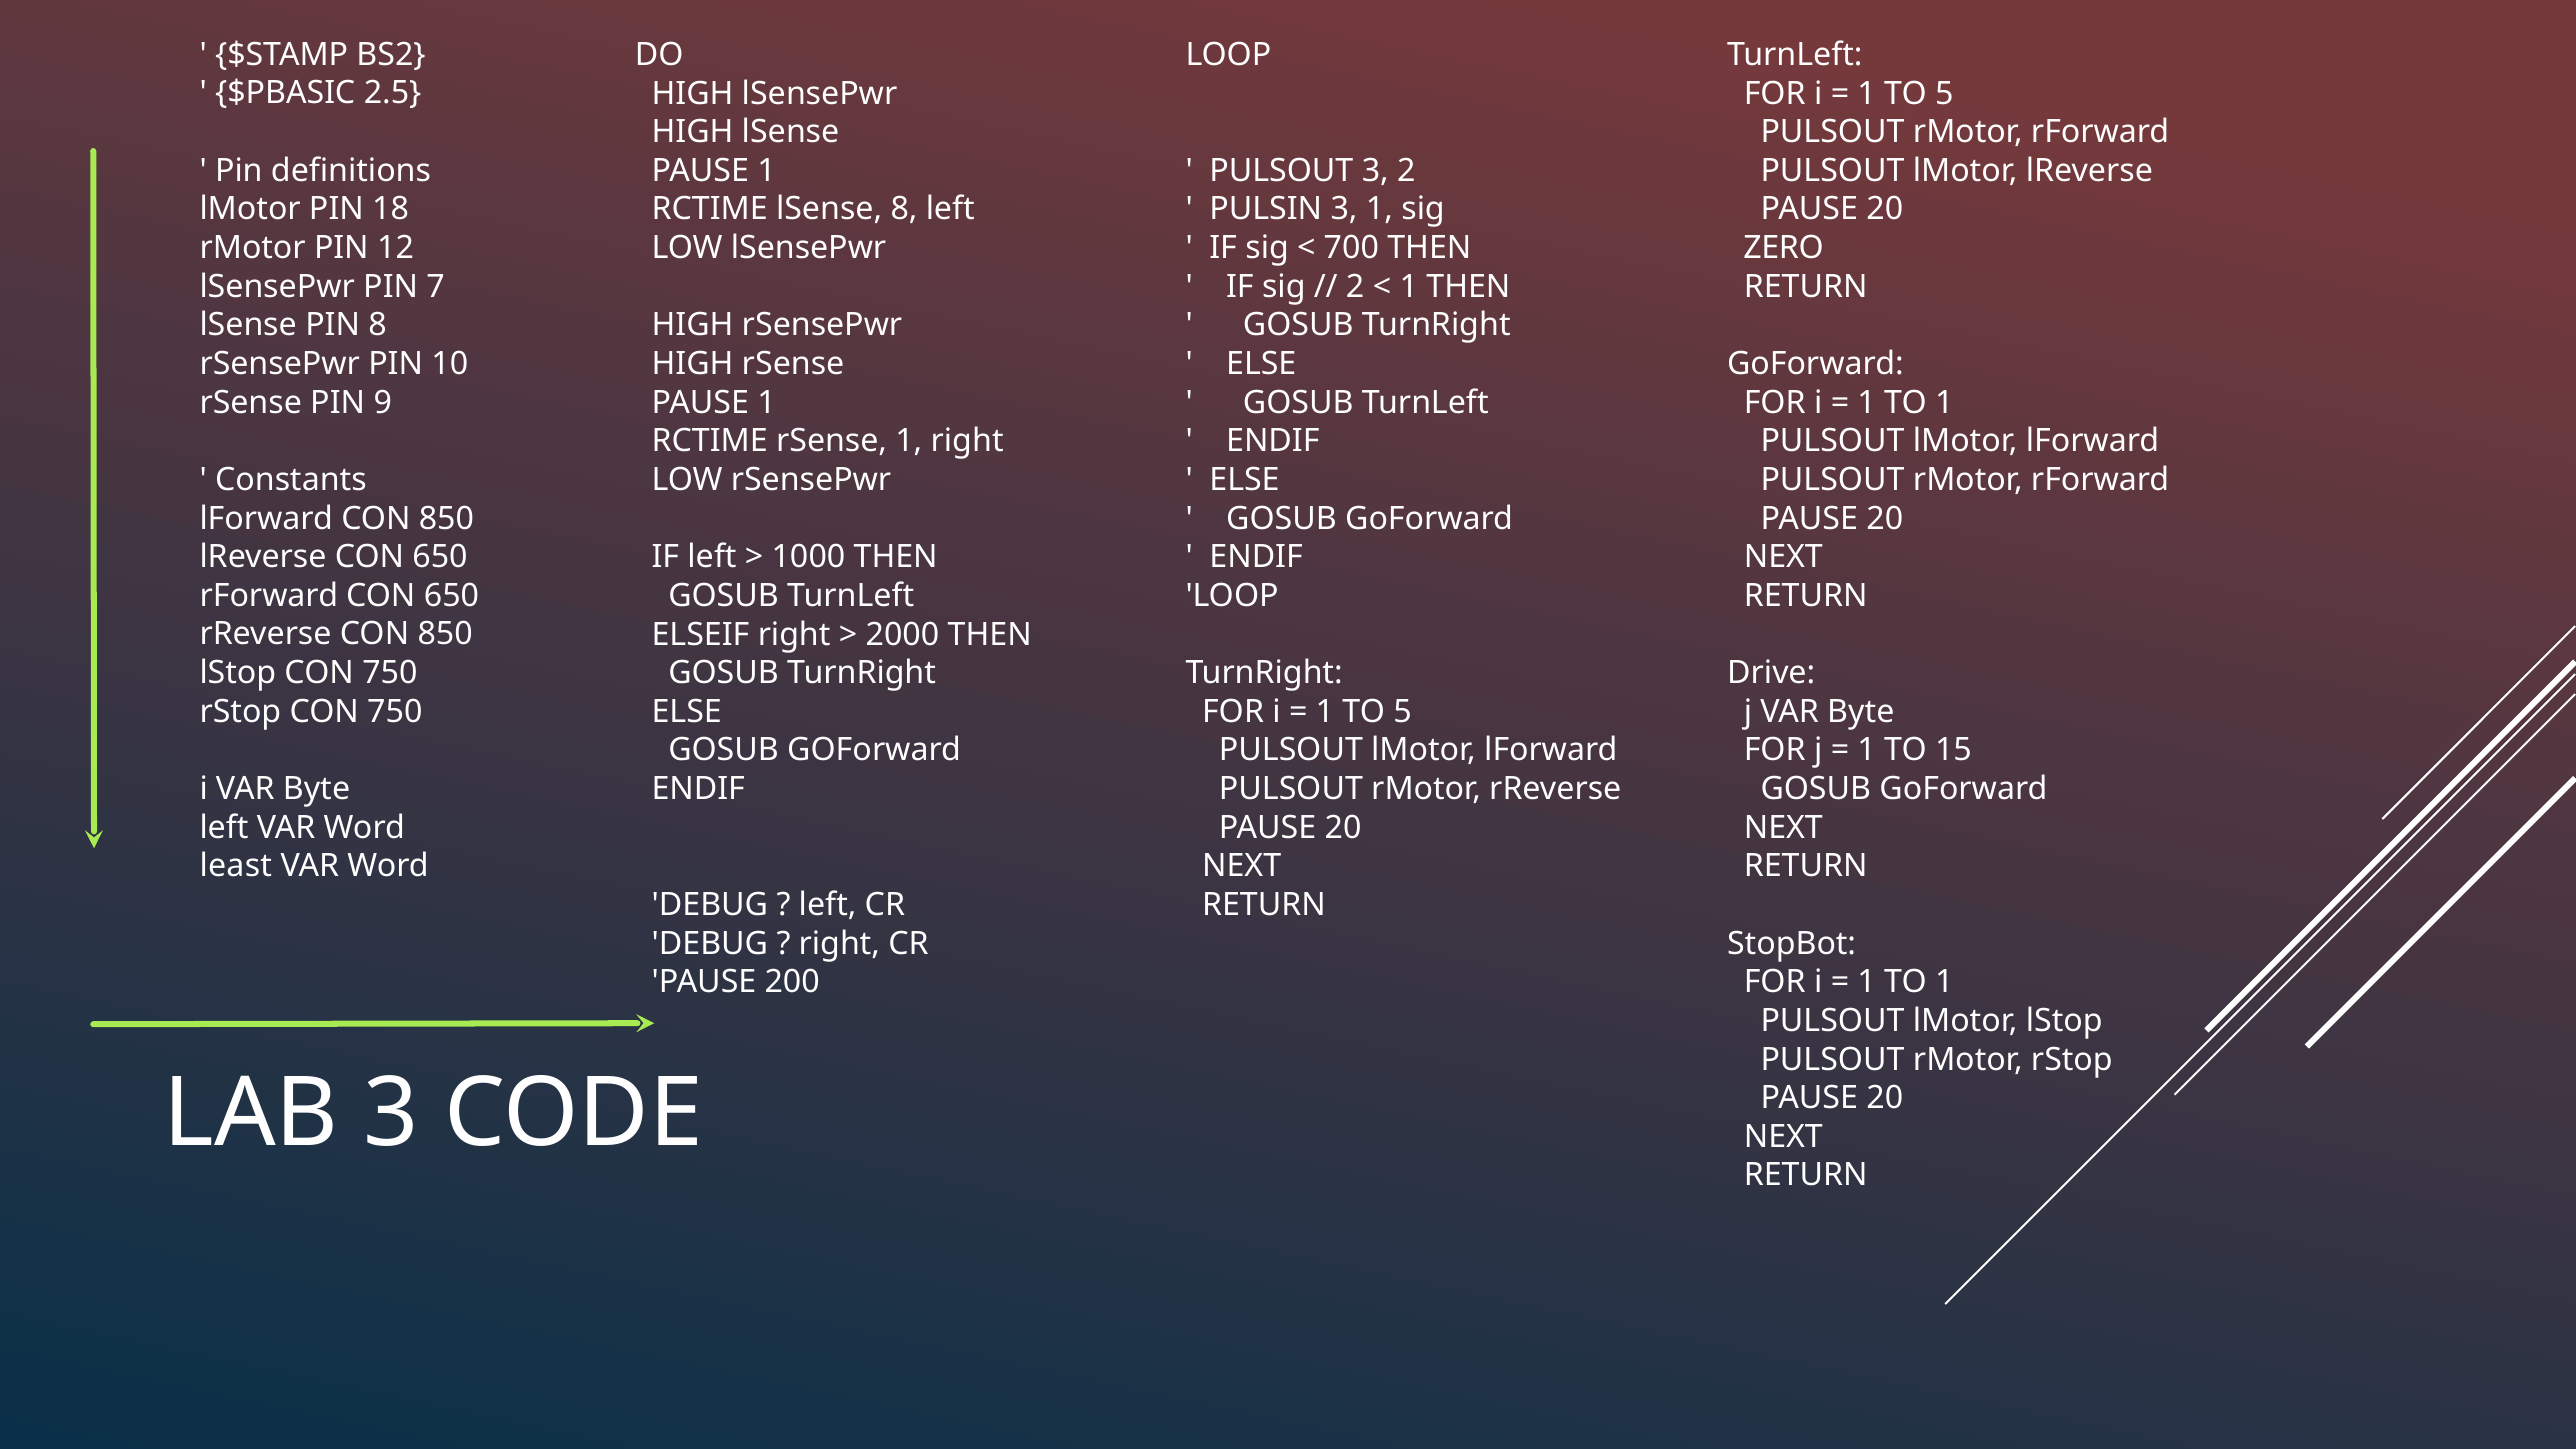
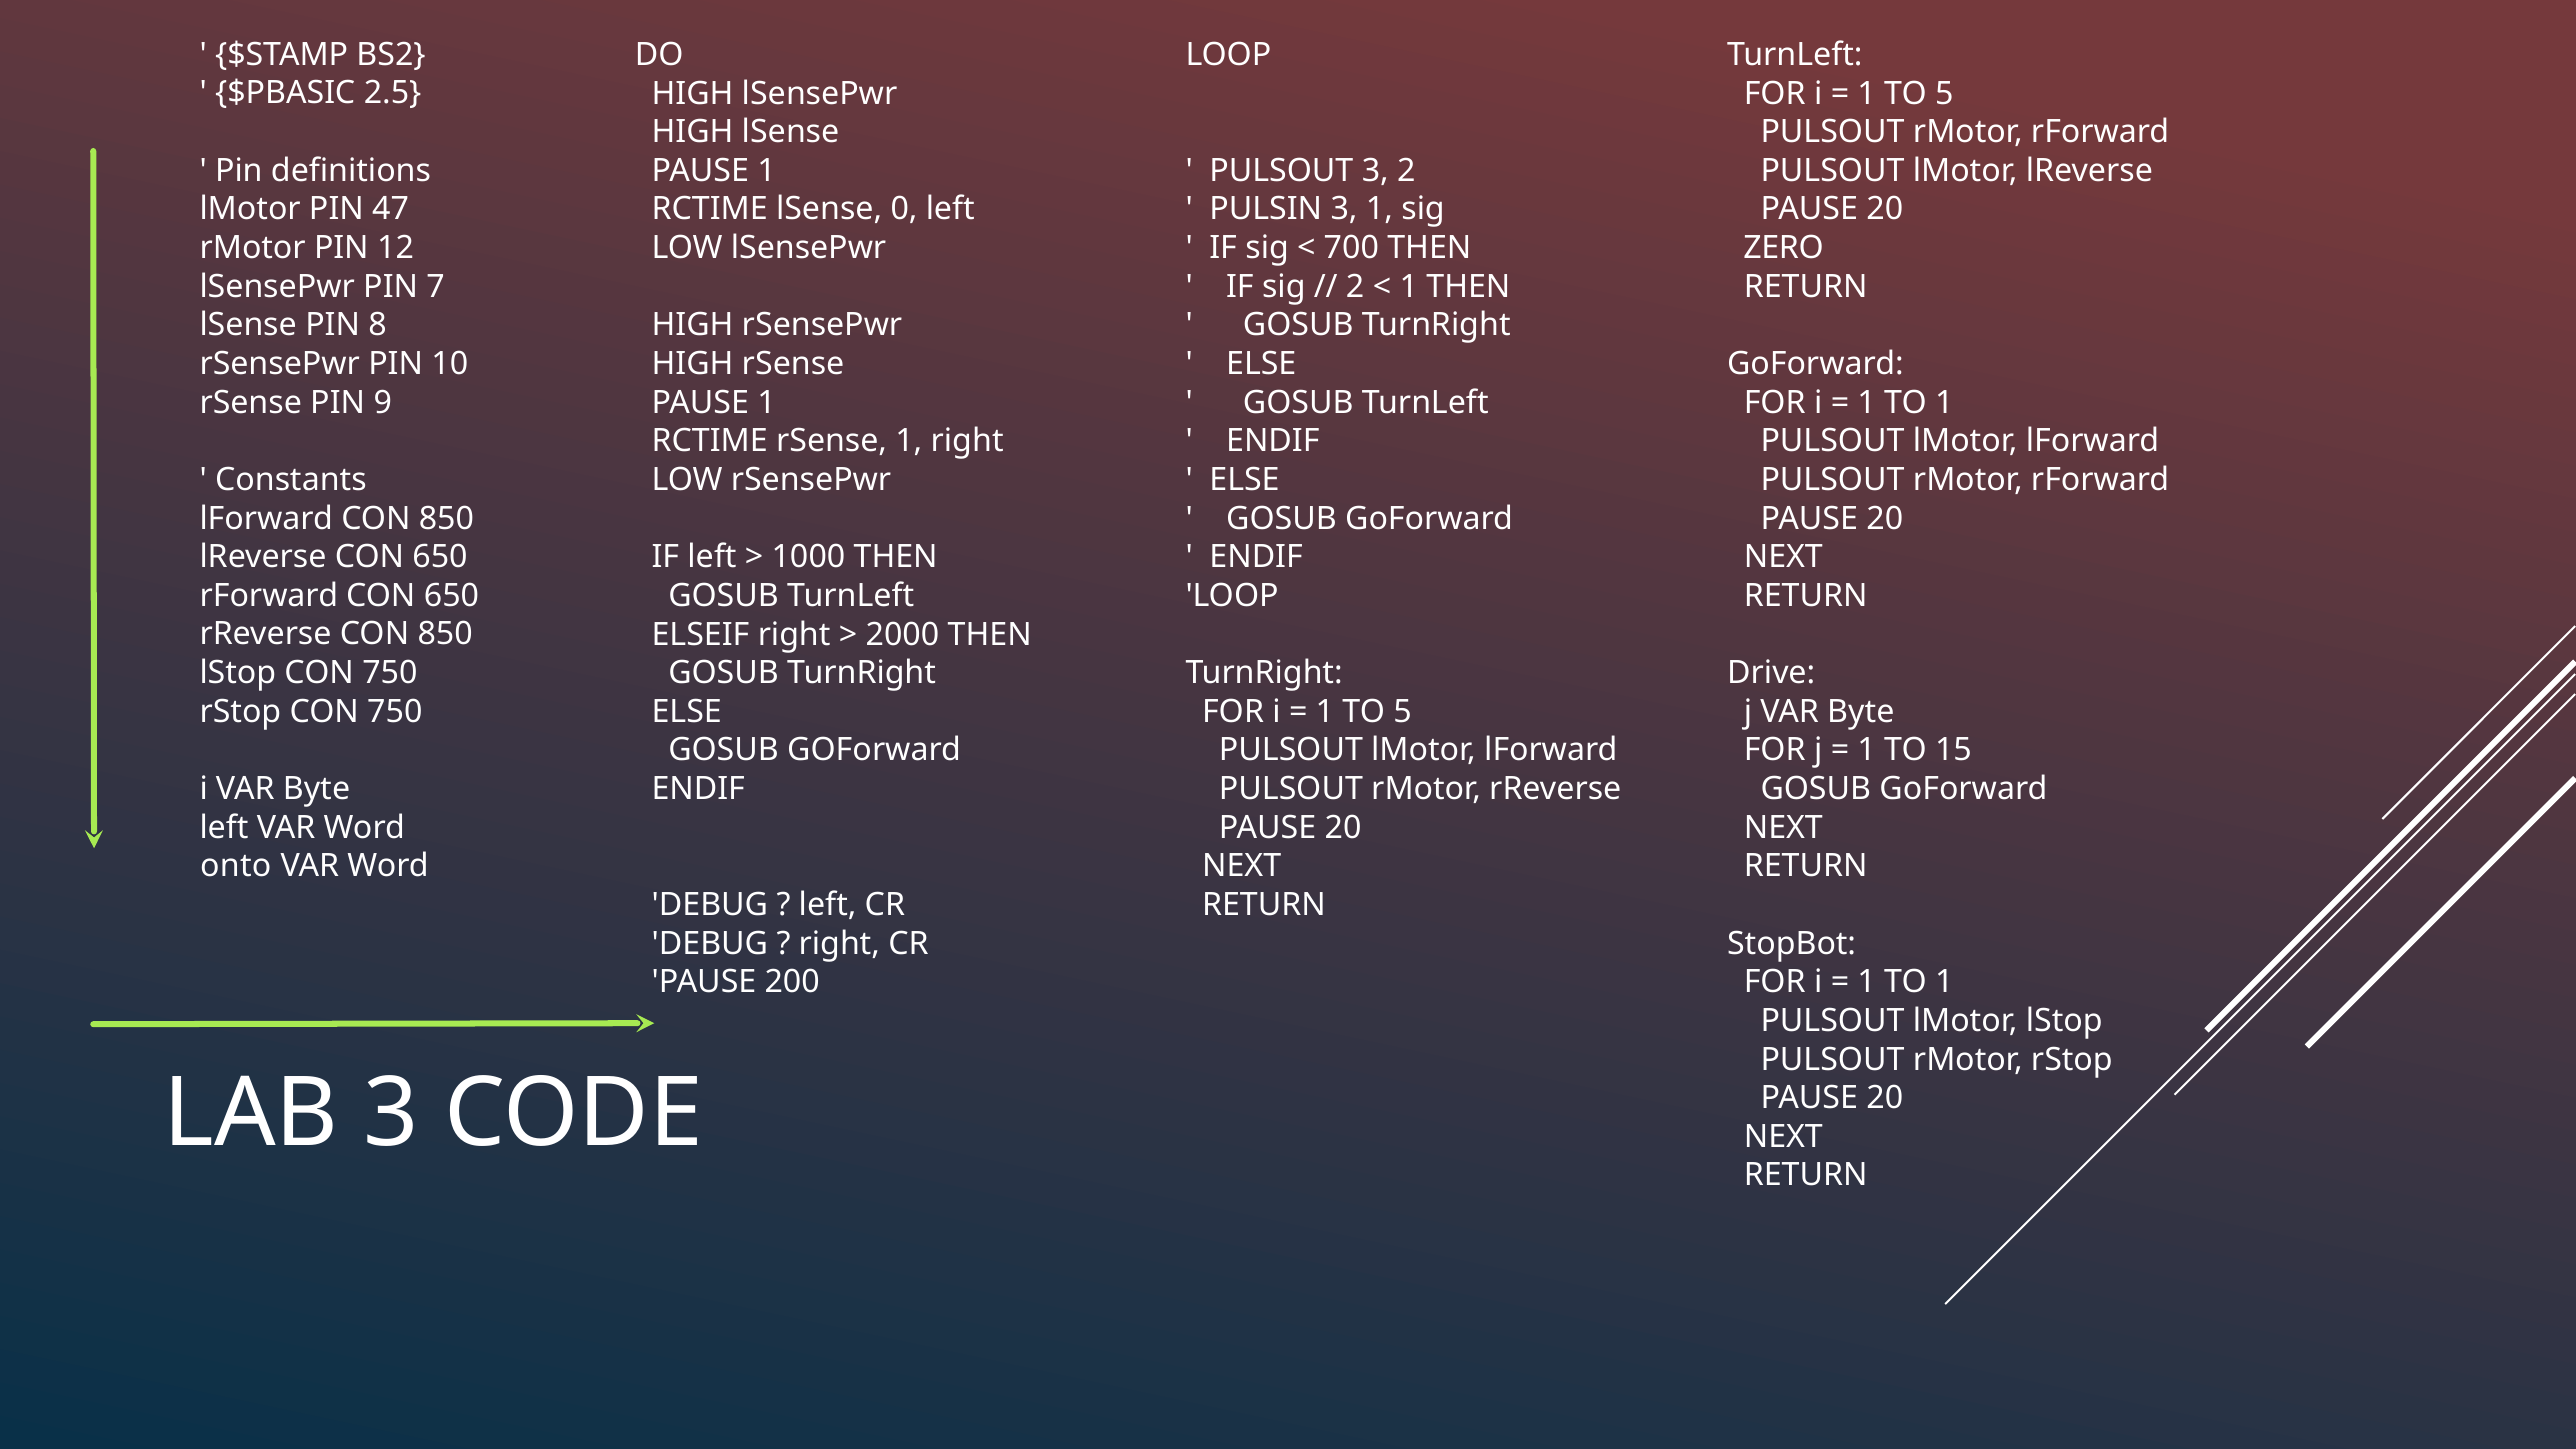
18: 18 -> 47
lSense 8: 8 -> 0
least: least -> onto
